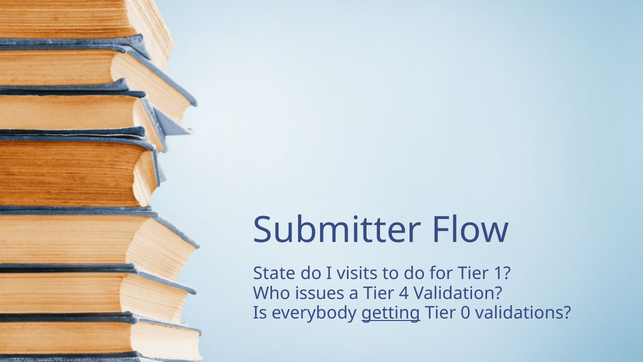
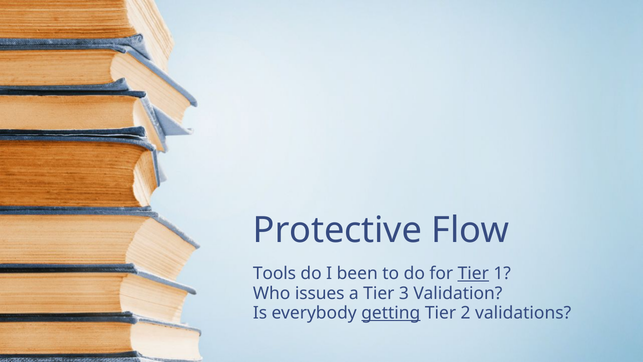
Submitter: Submitter -> Protective
State: State -> Tools
visits: visits -> been
Tier at (473, 273) underline: none -> present
4: 4 -> 3
0: 0 -> 2
